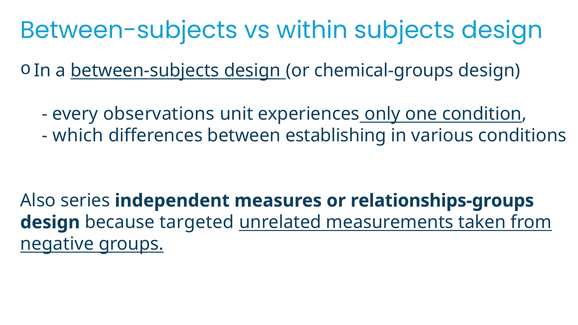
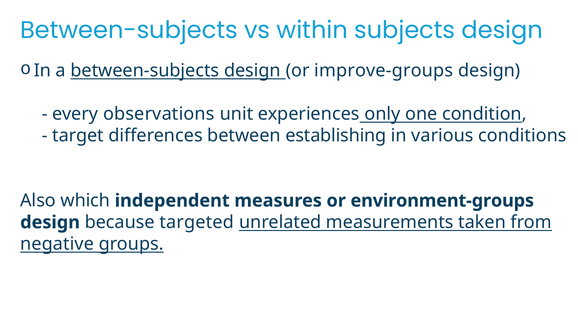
chemical-groups: chemical-groups -> improve-groups
which: which -> target
series: series -> which
relationships-groups: relationships-groups -> environment-groups
